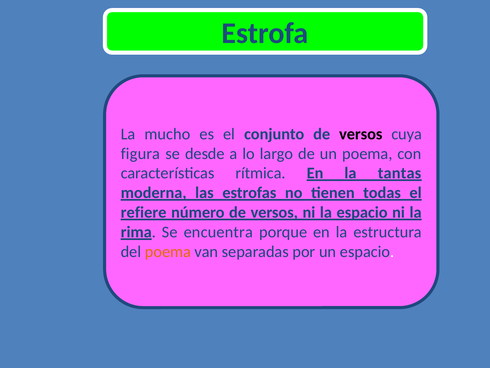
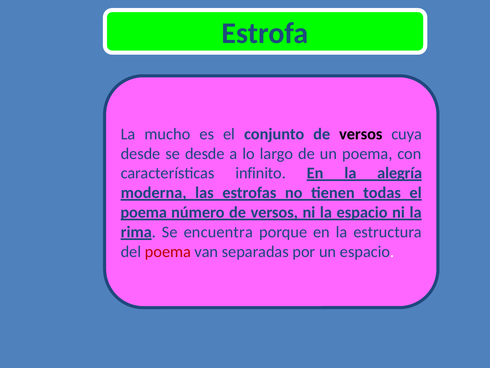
figura at (140, 153): figura -> desde
rítmica: rítmica -> infinito
tantas: tantas -> alegría
refiere at (144, 212): refiere -> poema
poema at (168, 251) colour: orange -> red
